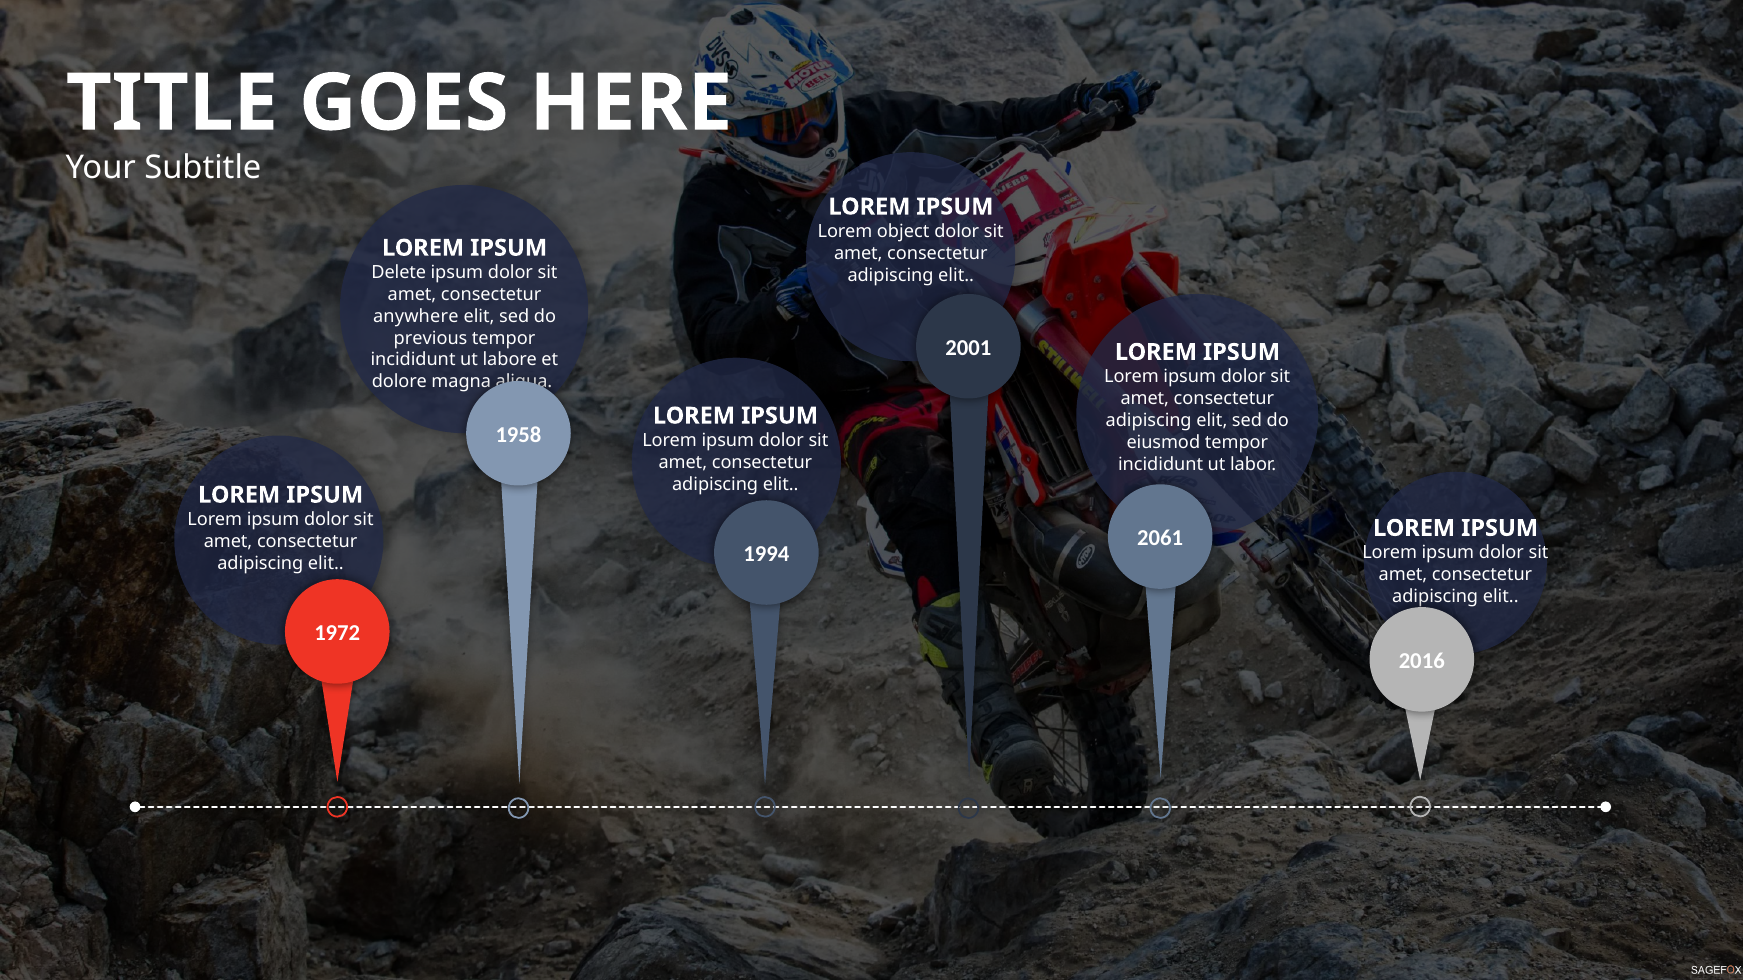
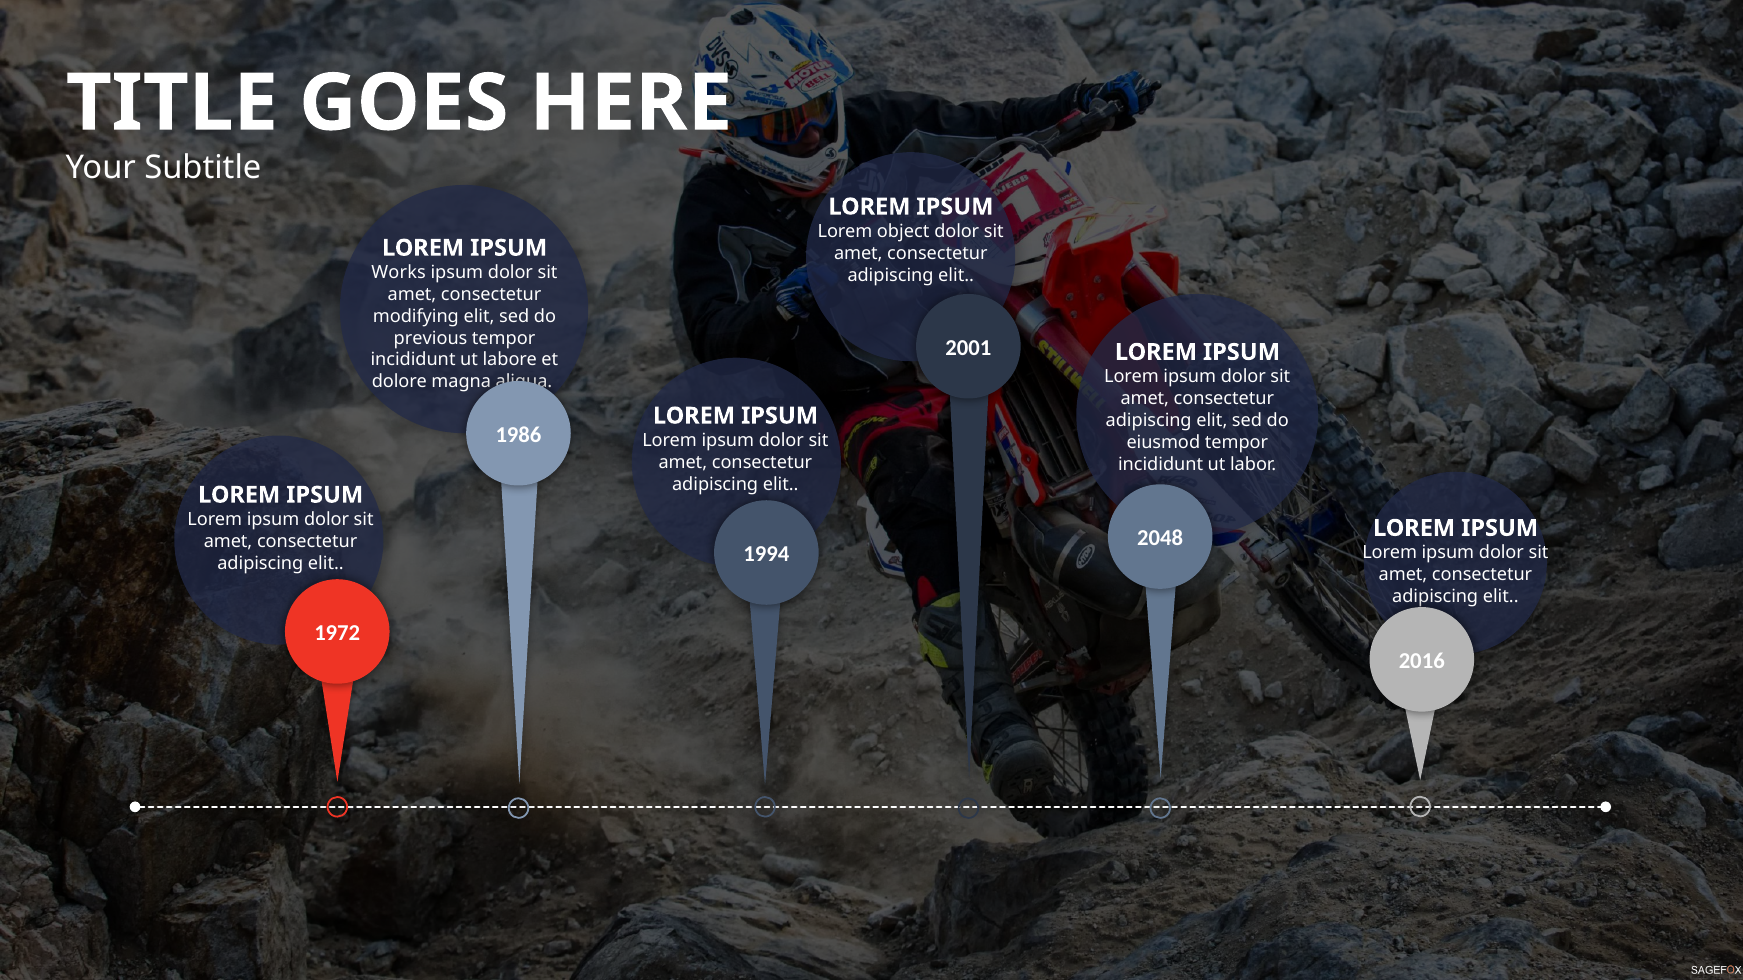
Delete: Delete -> Works
anywhere: anywhere -> modifying
1958: 1958 -> 1986
2061: 2061 -> 2048
